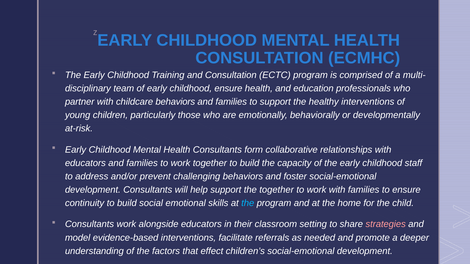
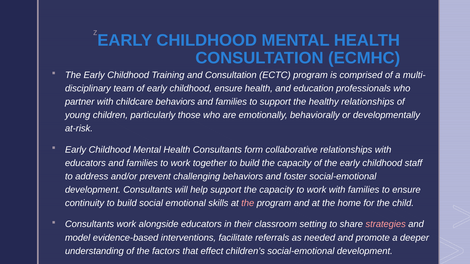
healthy interventions: interventions -> relationships
support the together: together -> capacity
the at (248, 203) colour: light blue -> pink
